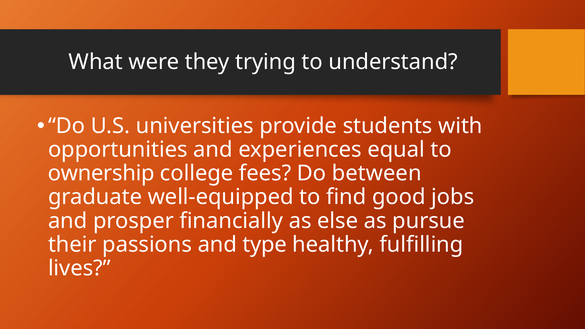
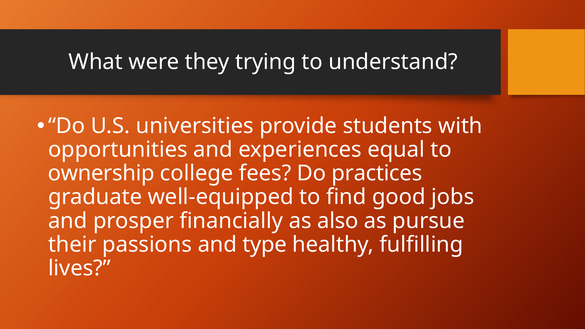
between: between -> practices
else: else -> also
